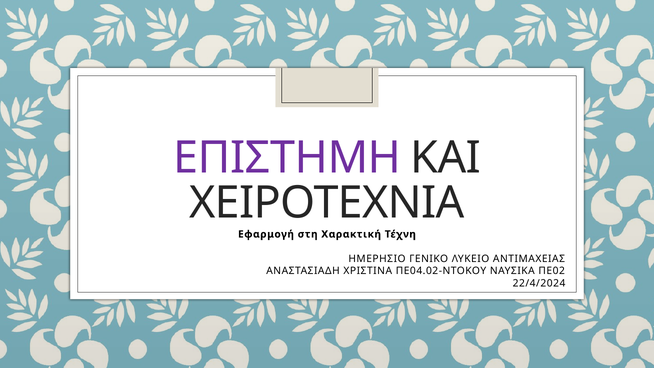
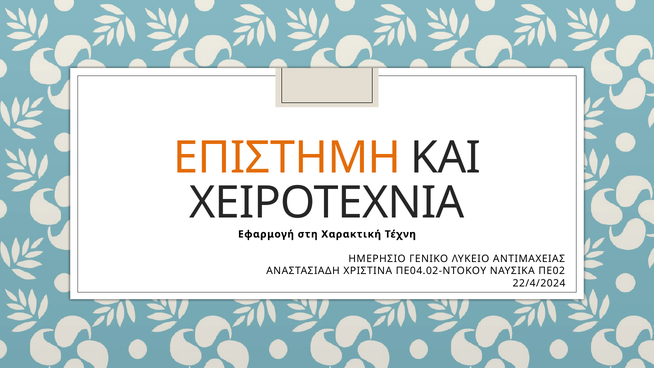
ΕΠΙΣΤΗΜΗ colour: purple -> orange
